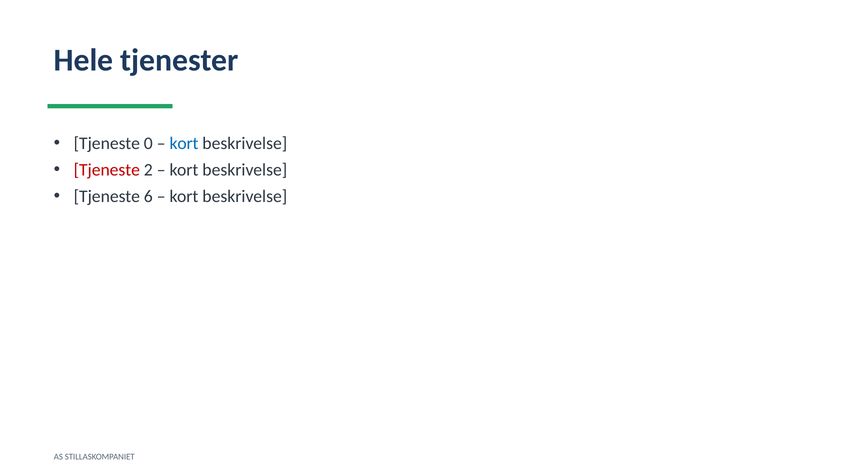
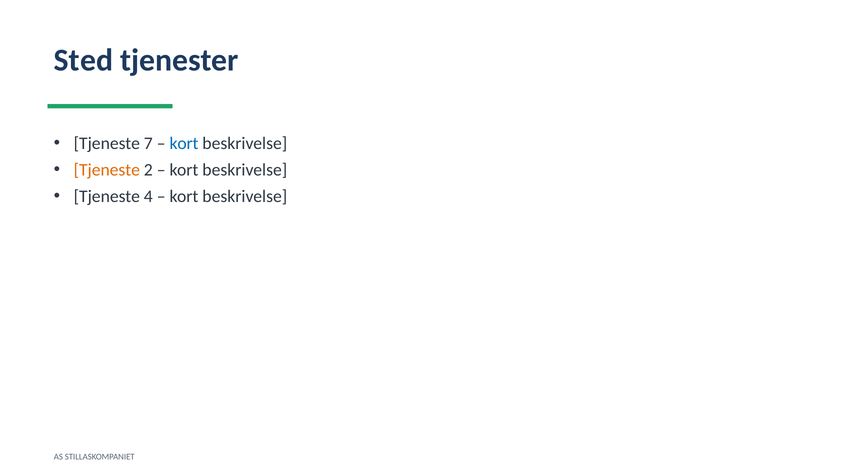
Hele: Hele -> Sted
0: 0 -> 7
Tjeneste at (107, 170) colour: red -> orange
6: 6 -> 4
